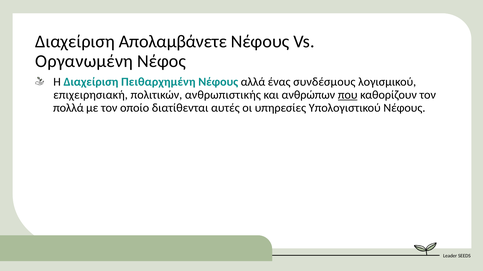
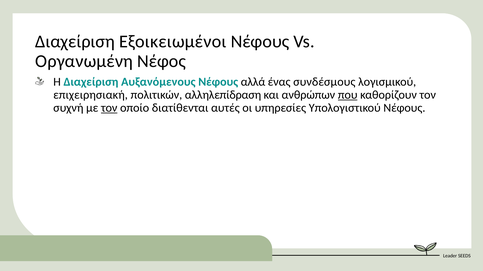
Απολαμβάνετε: Απολαμβάνετε -> Εξοικειωμένοι
Πειθαρχημένη: Πειθαρχημένη -> Αυξανόμενους
ανθρωπιστικής: ανθρωπιστικής -> αλληλεπίδραση
πολλά: πολλά -> συχνή
τον at (109, 108) underline: none -> present
